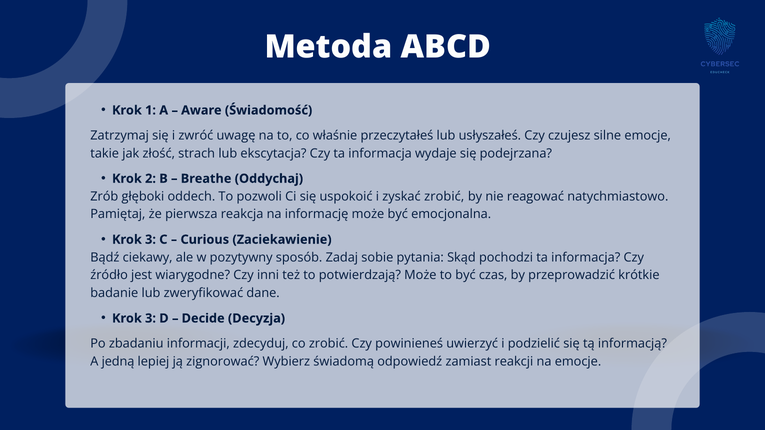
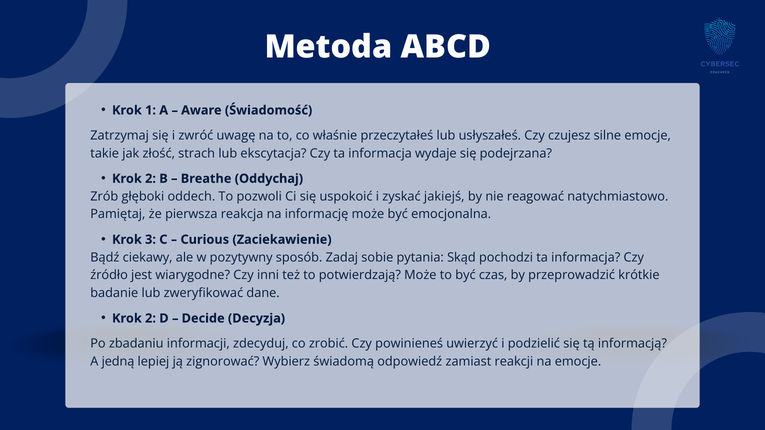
zyskać zrobić: zrobić -> jakiejś
3 at (151, 319): 3 -> 2
